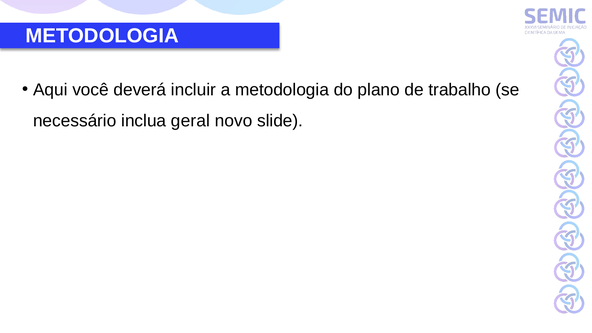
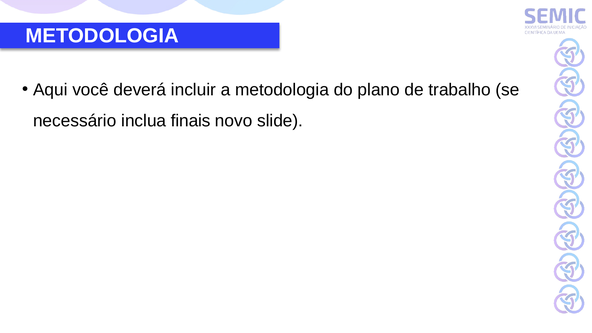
geral: geral -> finais
